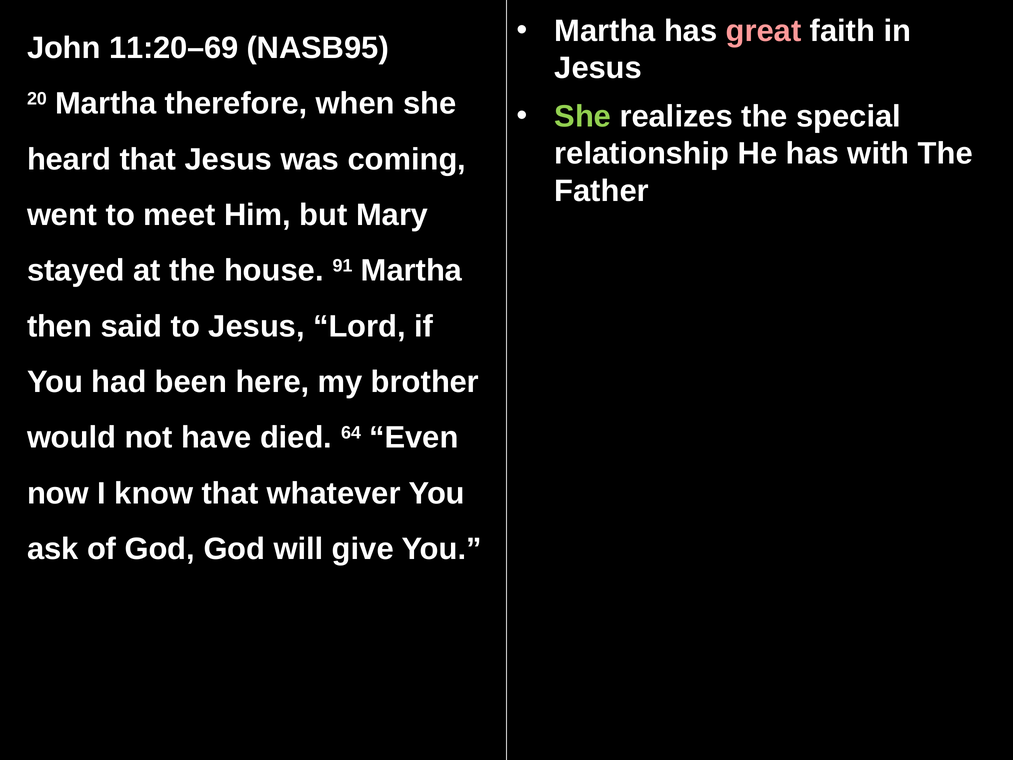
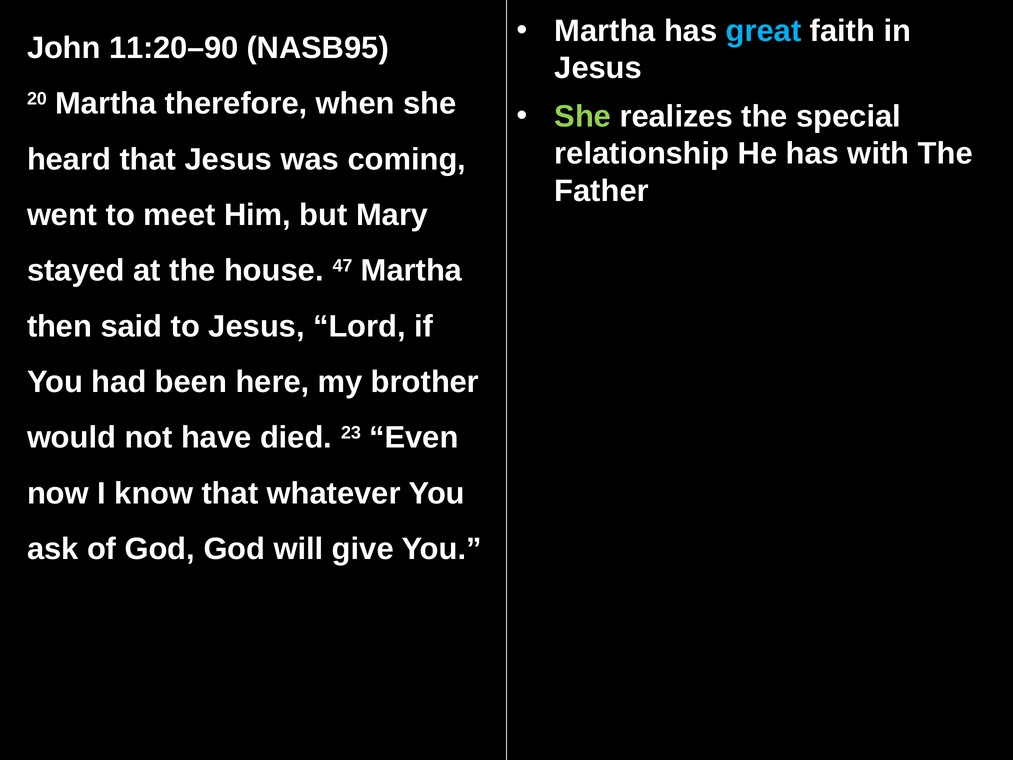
great colour: pink -> light blue
11:20–69: 11:20–69 -> 11:20–90
91: 91 -> 47
64: 64 -> 23
